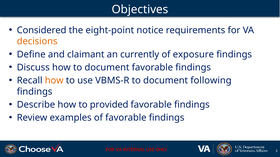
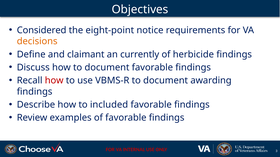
exposure: exposure -> herbicide
how at (54, 81) colour: orange -> red
following: following -> awarding
provided: provided -> included
